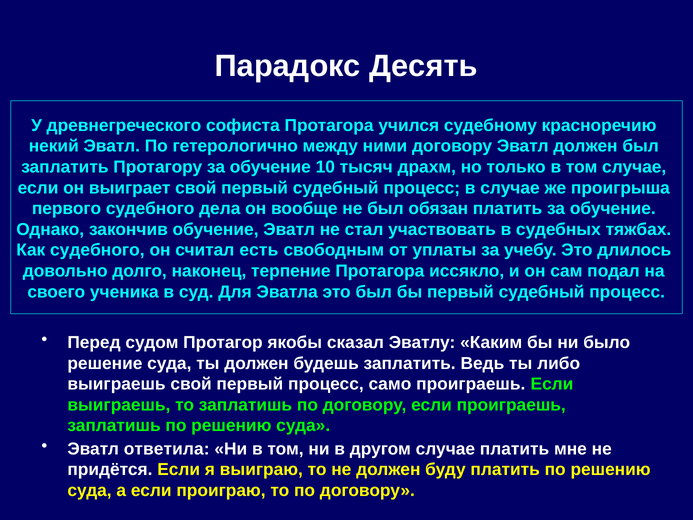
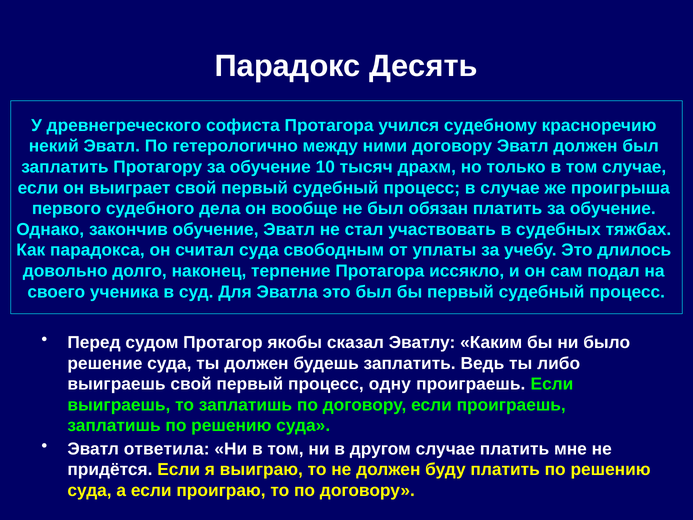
Как судебного: судебного -> парадокса
считал есть: есть -> суда
само: само -> одну
